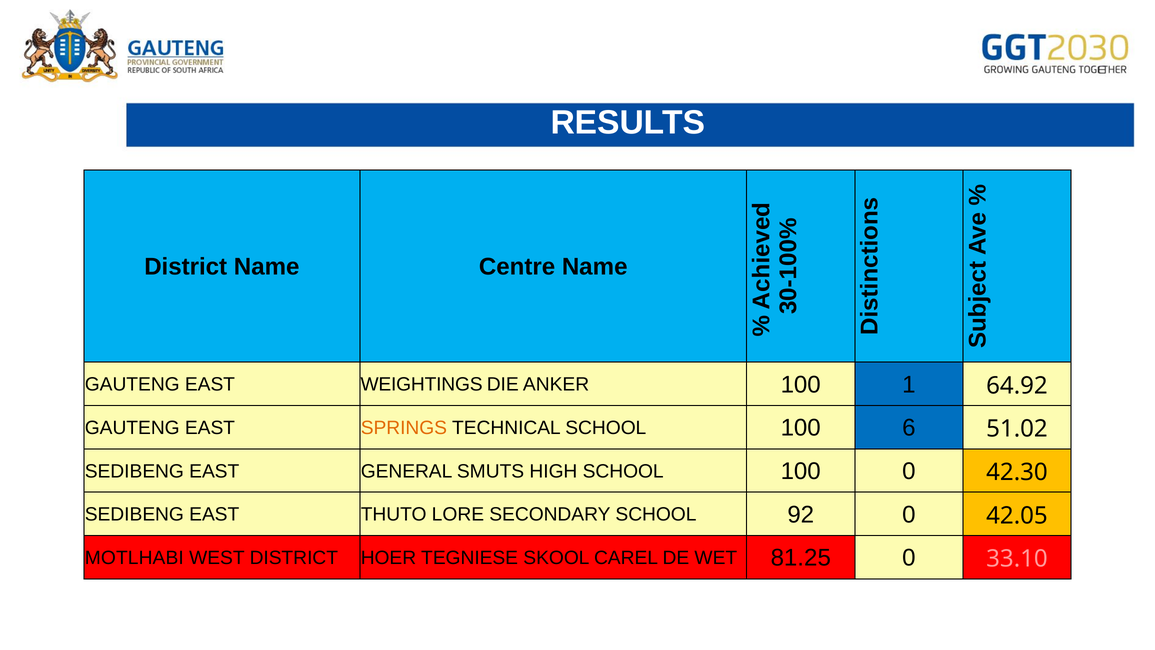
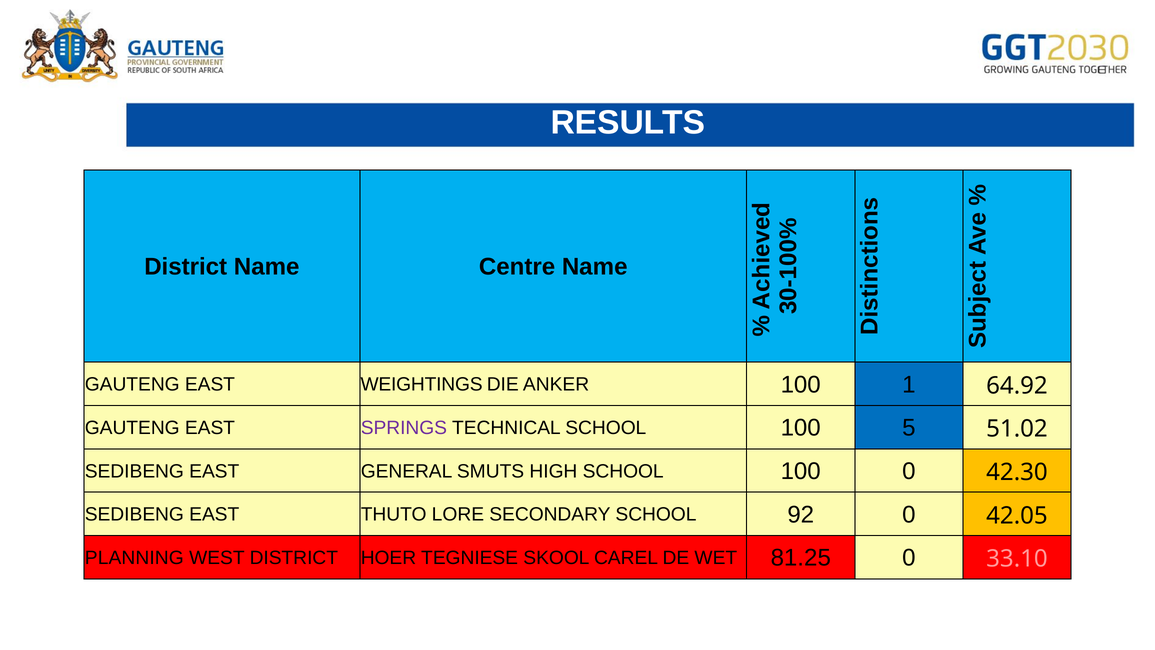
SPRINGS colour: orange -> purple
6: 6 -> 5
MOTLHABI: MOTLHABI -> PLANNING
